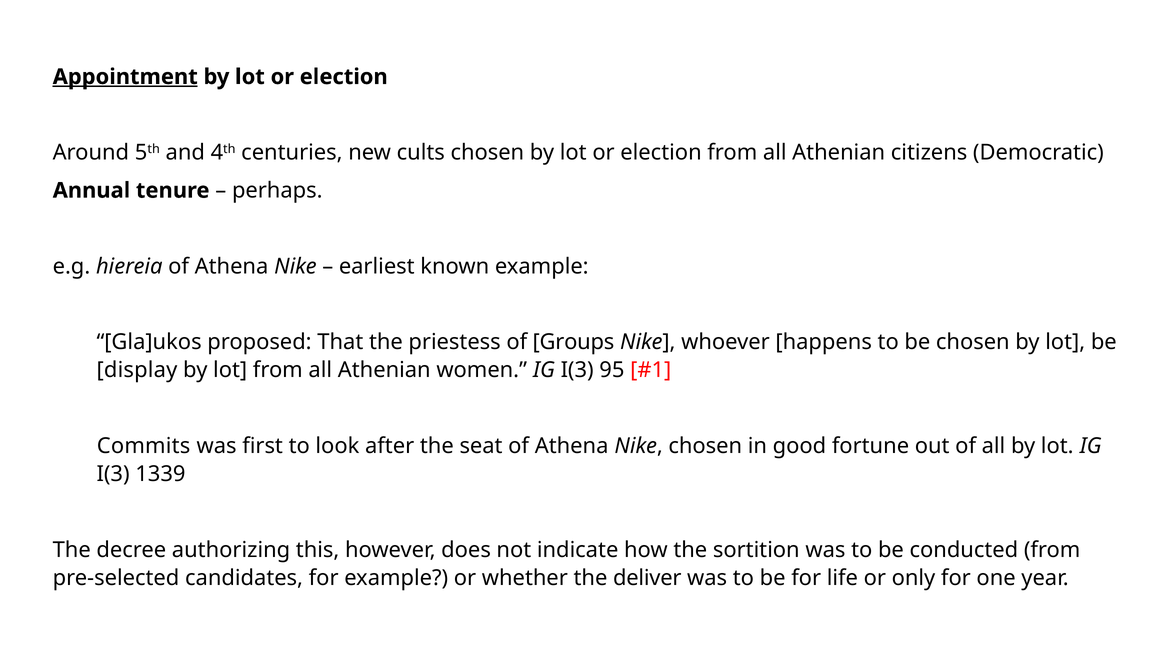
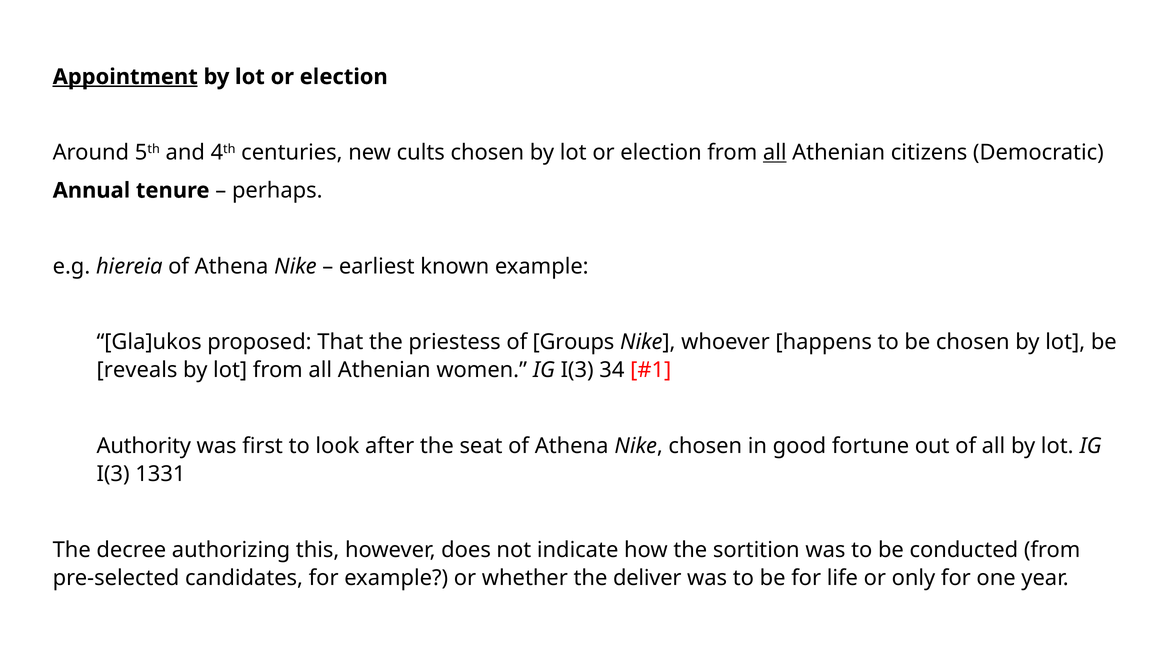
all at (775, 153) underline: none -> present
display: display -> reveals
95: 95 -> 34
Commits: Commits -> Authority
1339: 1339 -> 1331
